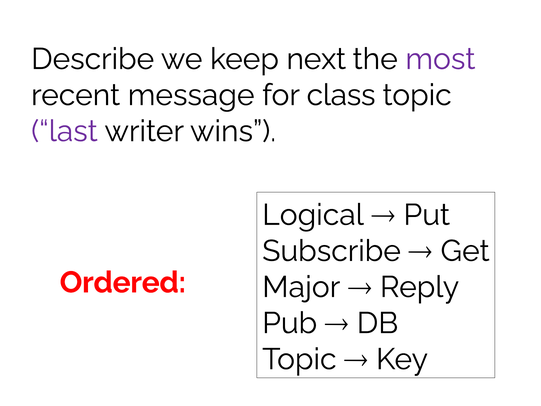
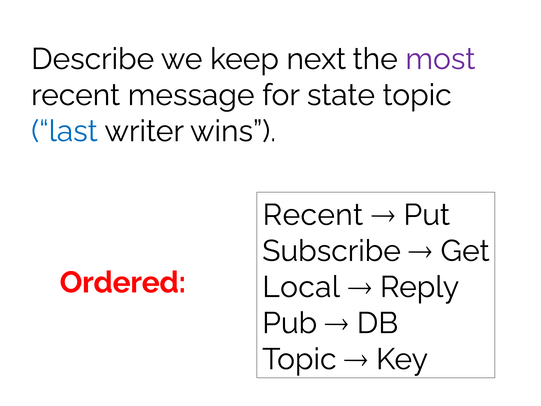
class: class -> state
last colour: purple -> blue
Logical at (313, 215): Logical -> Recent
Major: Major -> Local
